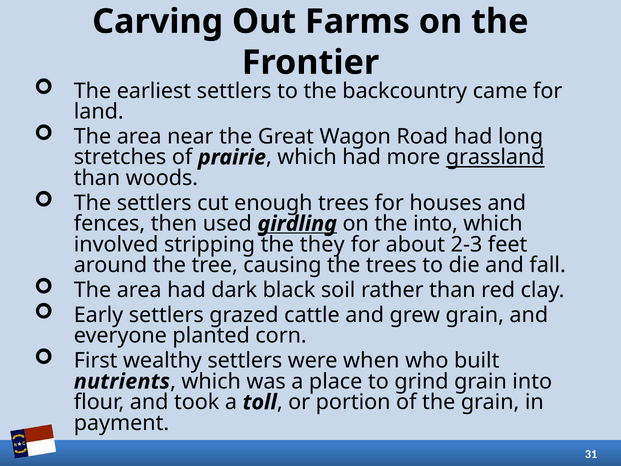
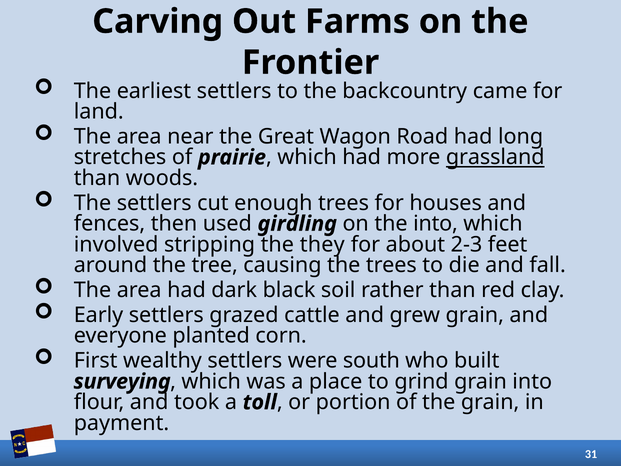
girdling underline: present -> none
when: when -> south
nutrients: nutrients -> surveying
